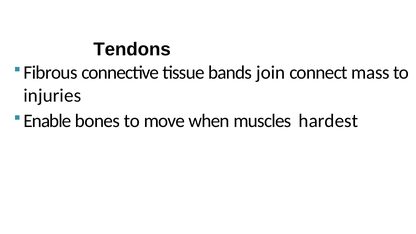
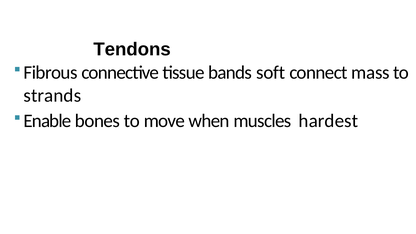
join: join -> soft
injuries: injuries -> strands
